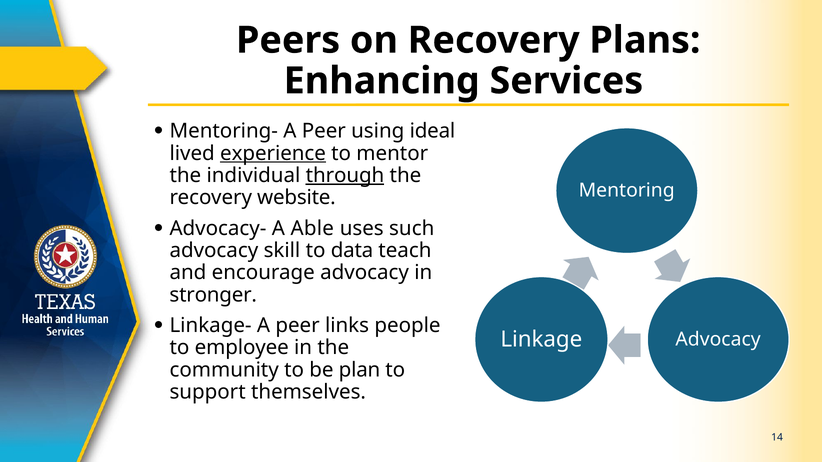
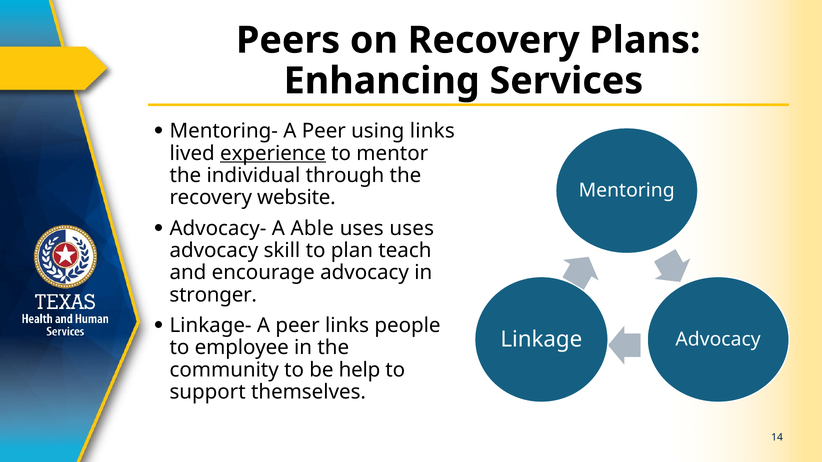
using ideal: ideal -> links
through underline: present -> none
uses such: such -> uses
data: data -> plan
plan: plan -> help
